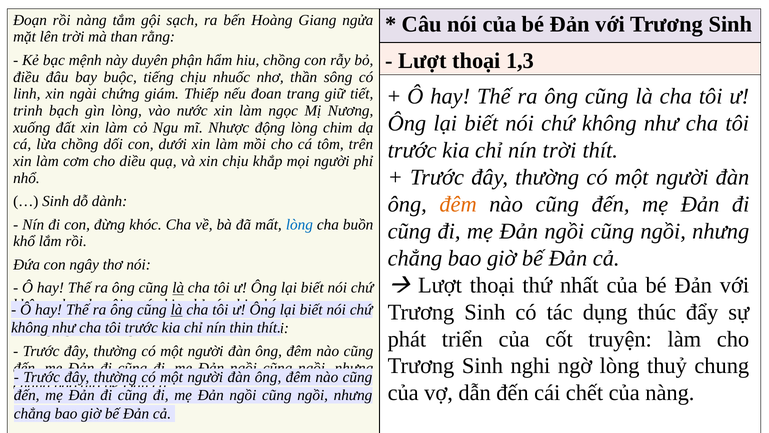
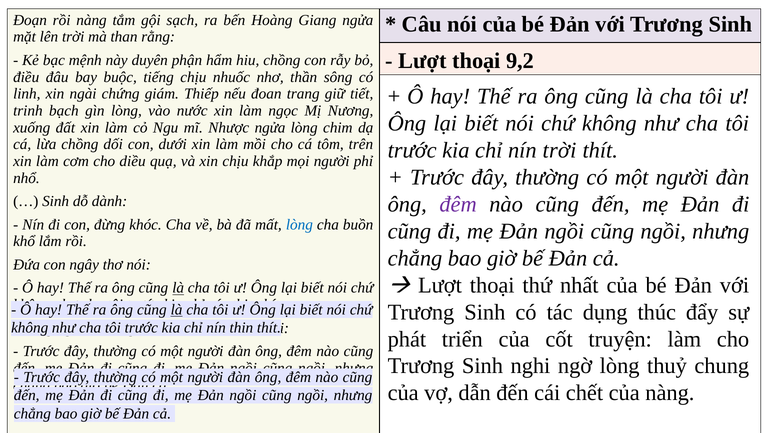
1,3: 1,3 -> 9,2
Nhược động: động -> ngửa
đêm at (458, 204) colour: orange -> purple
